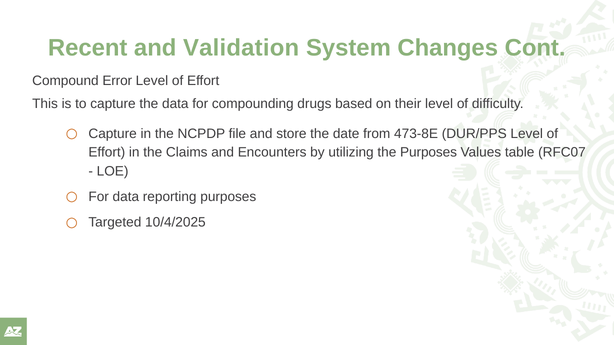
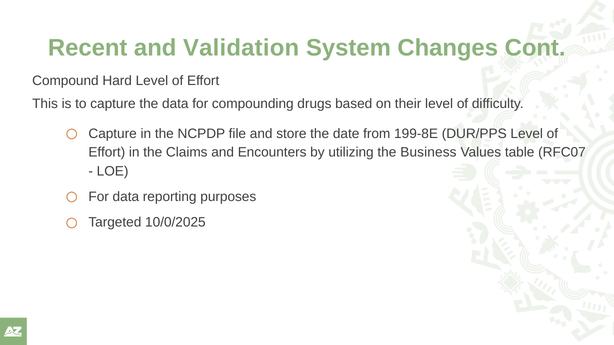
Error: Error -> Hard
473-8E: 473-8E -> 199-8E
the Purposes: Purposes -> Business
10/4/2025: 10/4/2025 -> 10/0/2025
